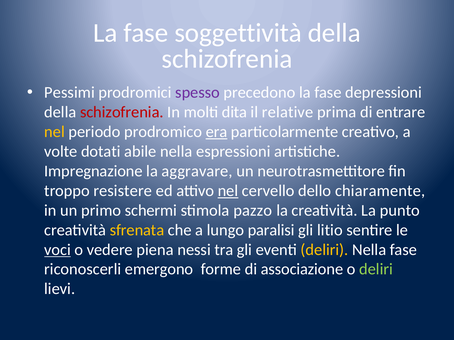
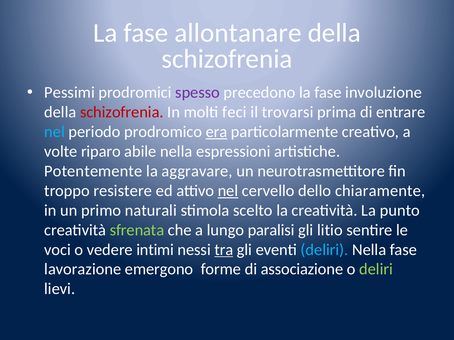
soggettività: soggettività -> allontanare
depressioni: depressioni -> involuzione
dita: dita -> feci
relative: relative -> trovarsi
nel at (55, 132) colour: yellow -> light blue
dotati: dotati -> riparo
Impregnazione: Impregnazione -> Potentemente
schermi: schermi -> naturali
pazzo: pazzo -> scelto
sfrenata colour: yellow -> light green
voci underline: present -> none
piena: piena -> intimi
tra underline: none -> present
deliri at (325, 250) colour: yellow -> light blue
riconoscerli: riconoscerli -> lavorazione
